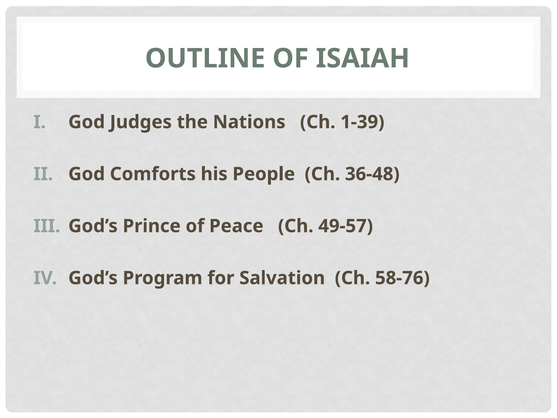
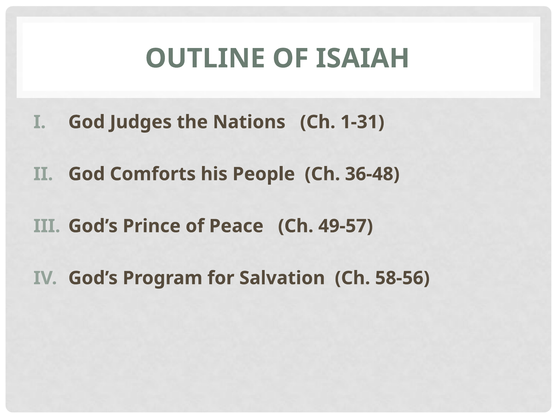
1-39: 1-39 -> 1-31
58-76: 58-76 -> 58-56
